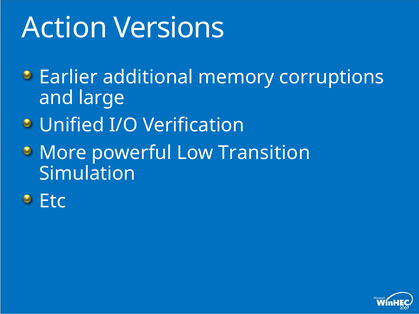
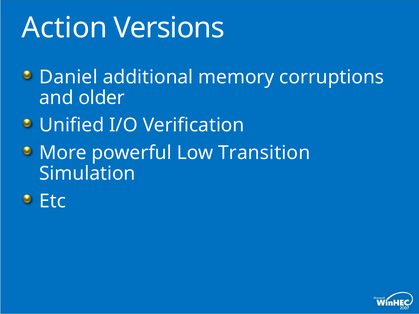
Earlier: Earlier -> Daniel
large: large -> older
